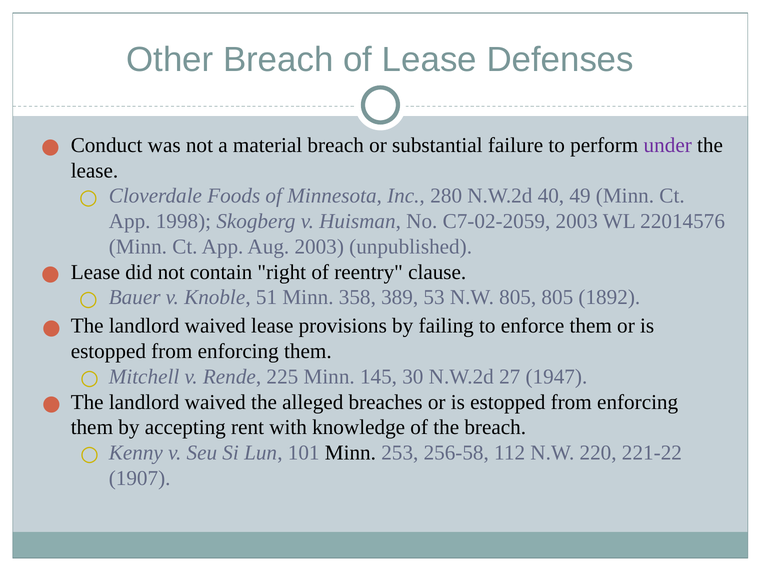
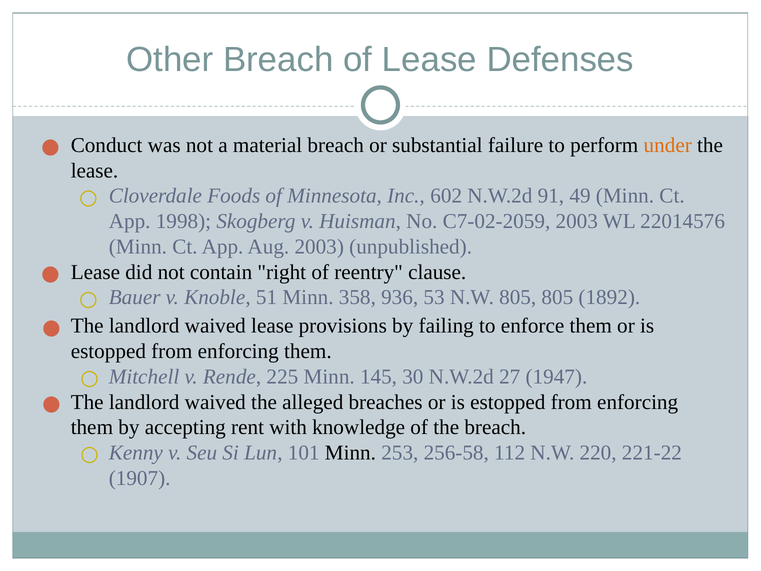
under colour: purple -> orange
280: 280 -> 602
40: 40 -> 91
389: 389 -> 936
